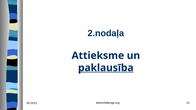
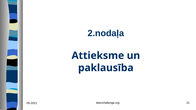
paklausība underline: present -> none
